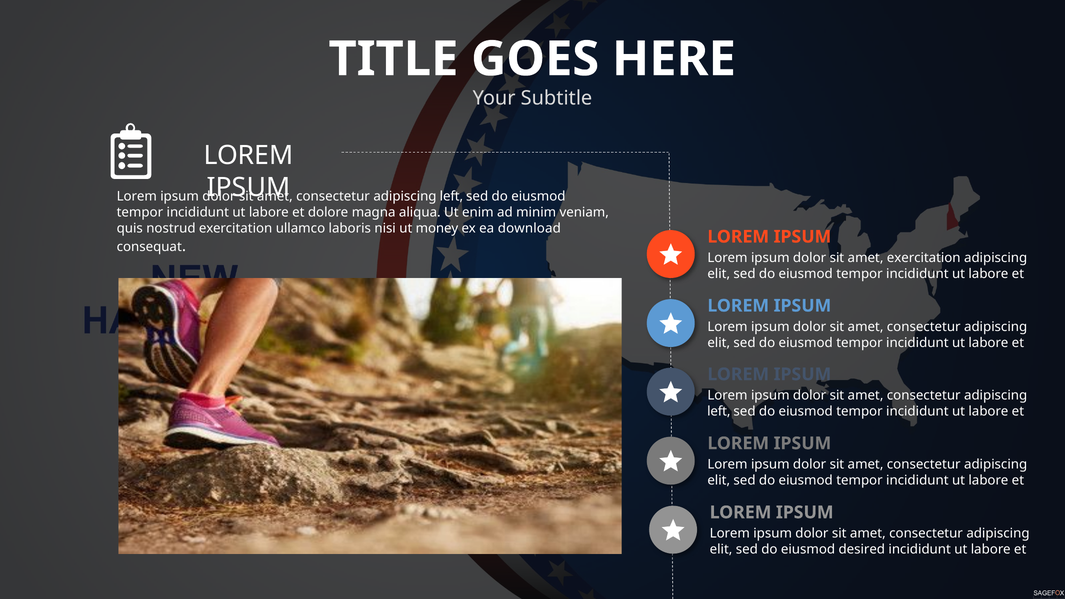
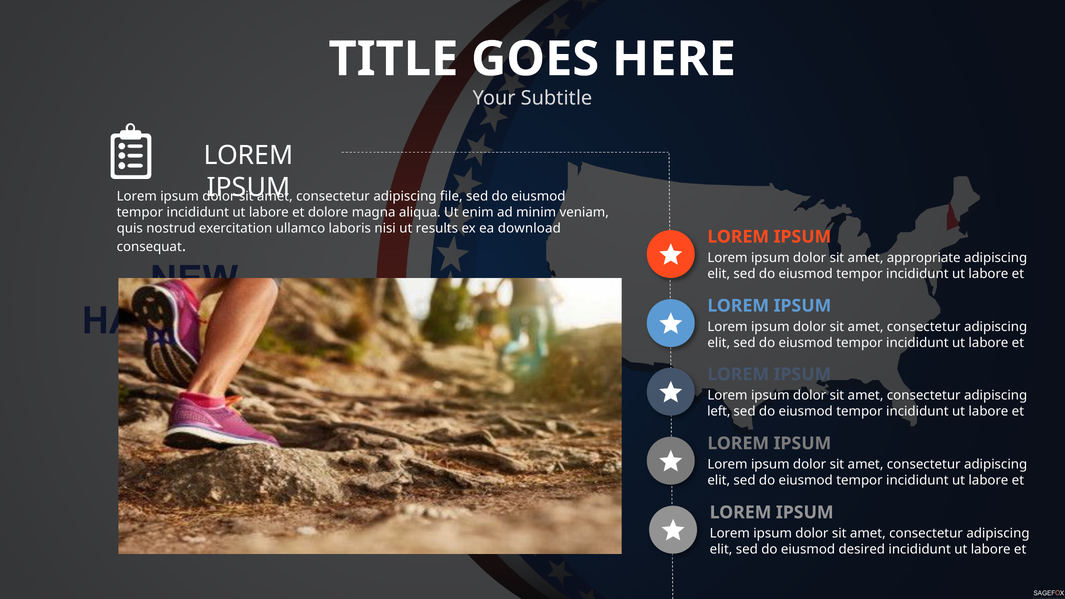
left at (451, 197): left -> file
money: money -> results
amet exercitation: exercitation -> appropriate
